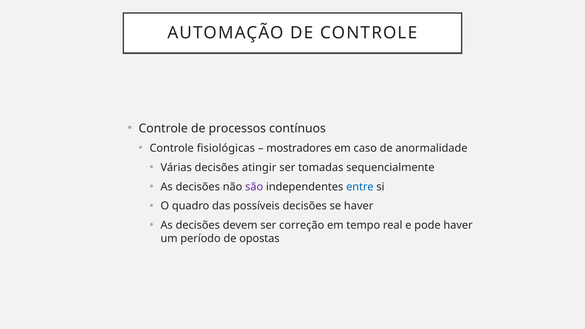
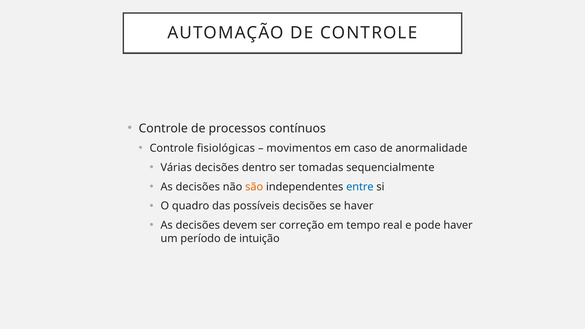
mostradores: mostradores -> movimentos
atingir: atingir -> dentro
são colour: purple -> orange
opostas: opostas -> intuição
